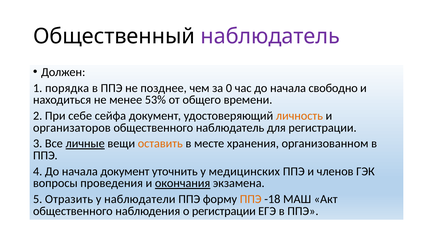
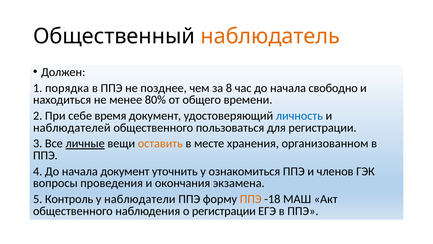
наблюдатель at (270, 36) colour: purple -> orange
0: 0 -> 8
53%: 53% -> 80%
сейфа: сейфа -> время
личность colour: orange -> blue
организаторов: организаторов -> наблюдателей
общественного наблюдатель: наблюдатель -> пользоваться
медицинских: медицинских -> ознакомиться
окончания underline: present -> none
Отразить: Отразить -> Контроль
